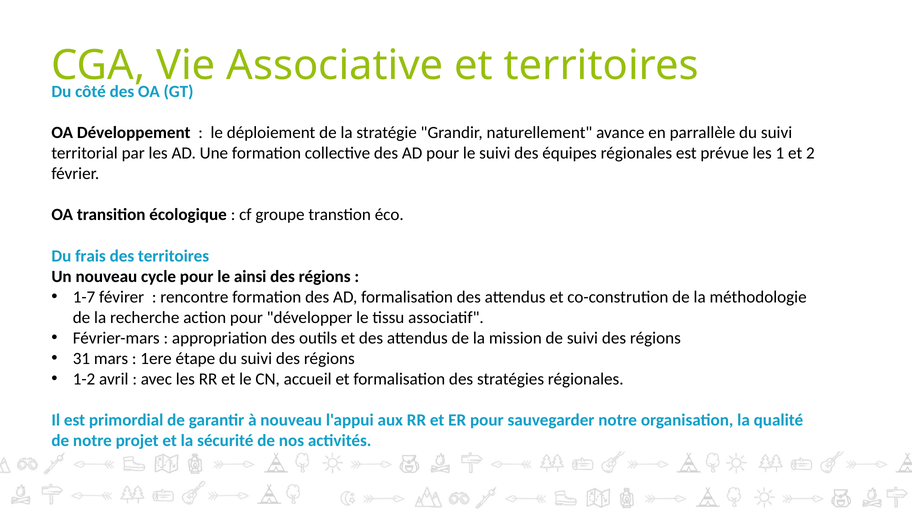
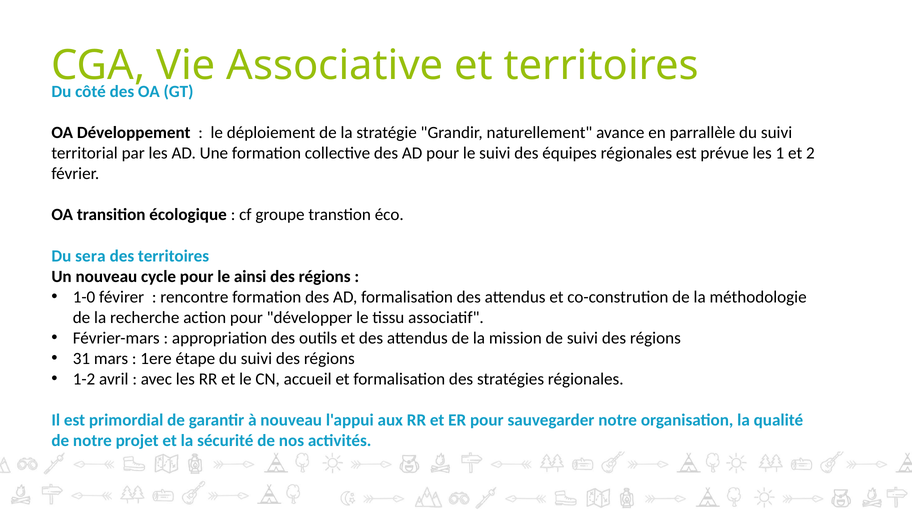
frais: frais -> sera
1-7: 1-7 -> 1-0
